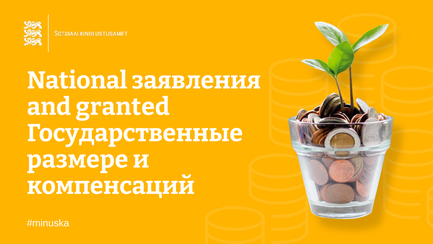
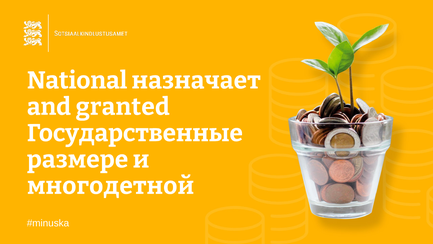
заявления: заявления -> назначает
компенсаций: компенсаций -> многодетной
